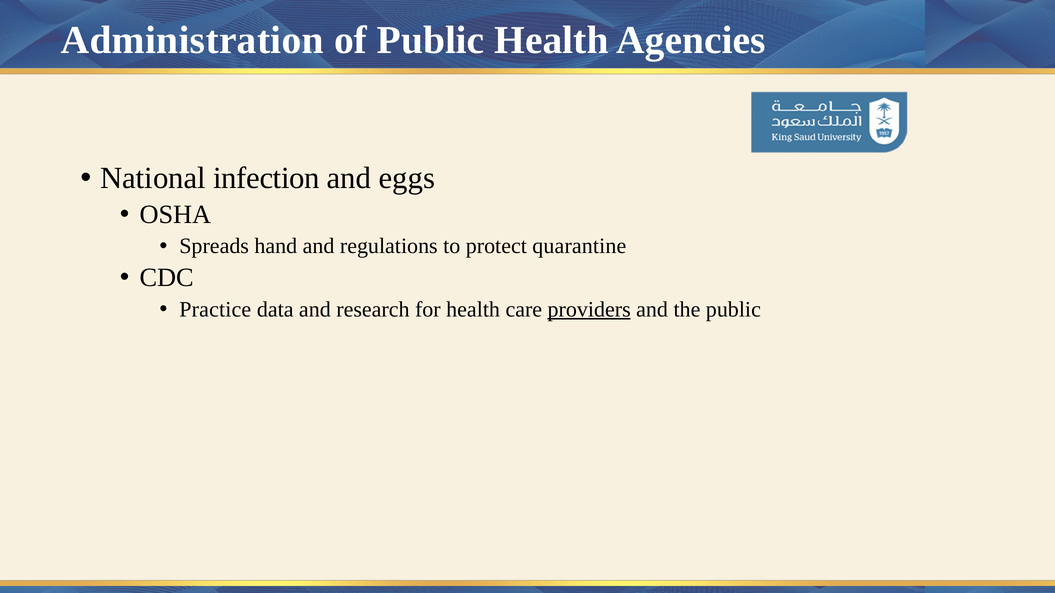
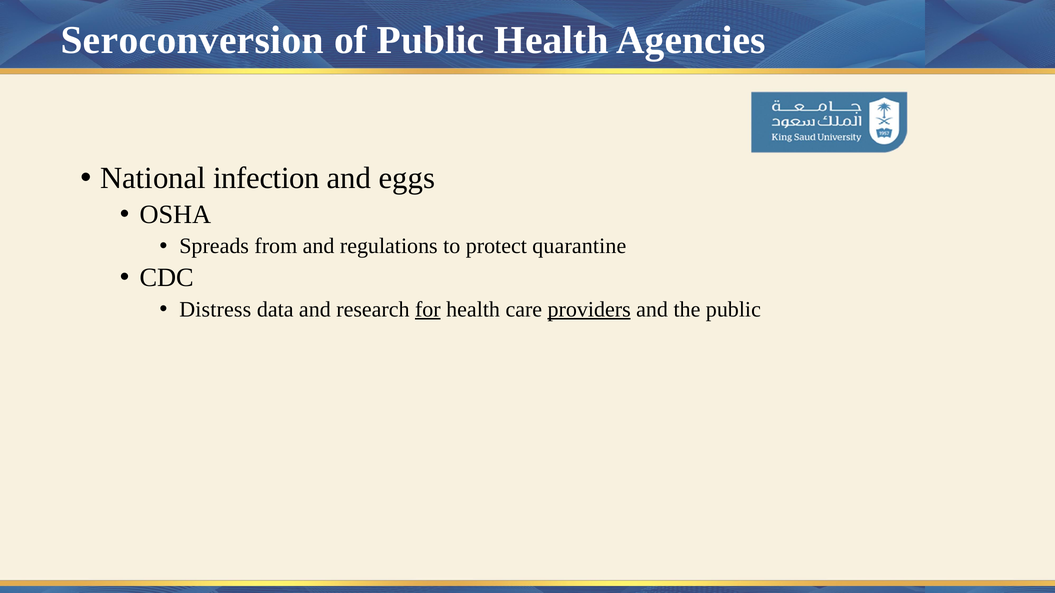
Administration: Administration -> Seroconversion
hand: hand -> from
Practice: Practice -> Distress
for underline: none -> present
